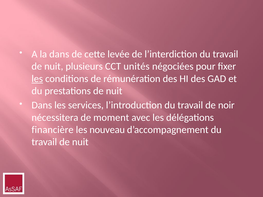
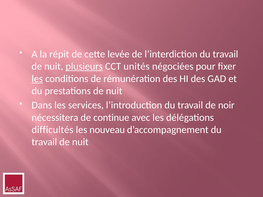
la dans: dans -> répit
plusieurs underline: none -> present
moment: moment -> continue
financière: financière -> difficultés
